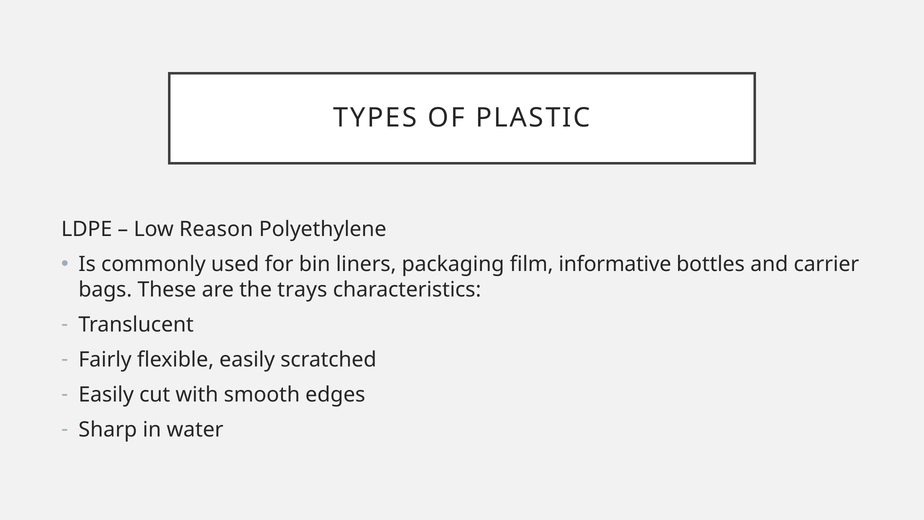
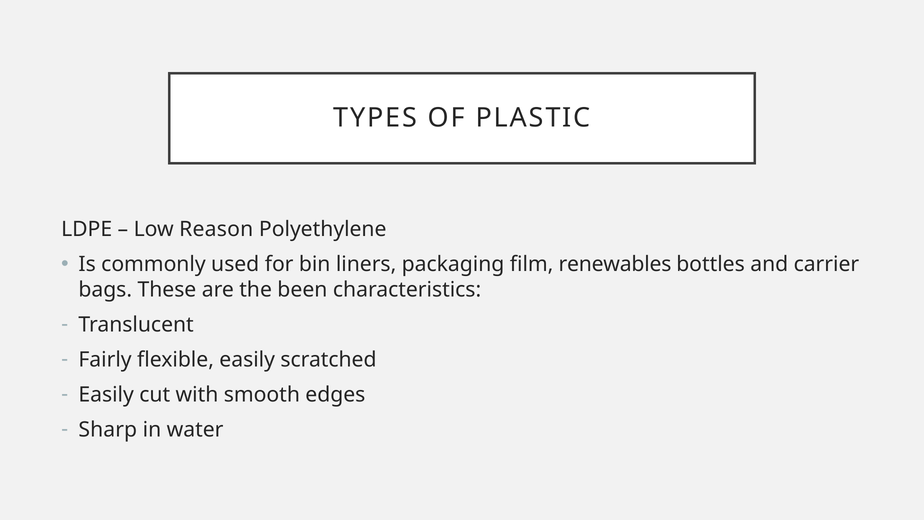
informative: informative -> renewables
trays: trays -> been
